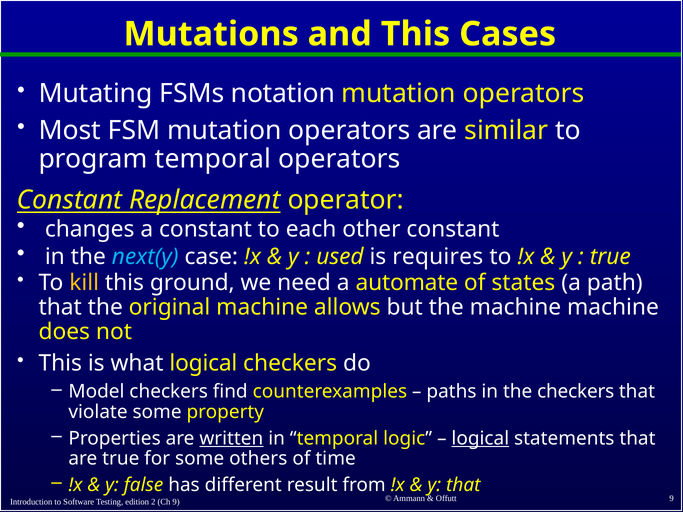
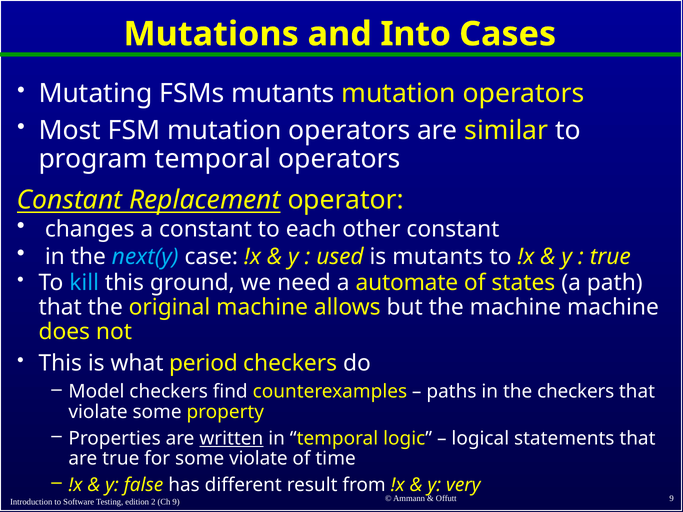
and This: This -> Into
FSMs notation: notation -> mutants
is requires: requires -> mutants
kill colour: yellow -> light blue
what logical: logical -> period
logical at (480, 438) underline: present -> none
some others: others -> violate
that at (463, 485): that -> very
